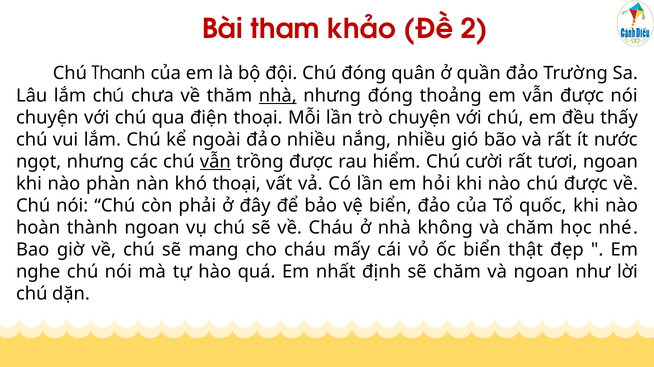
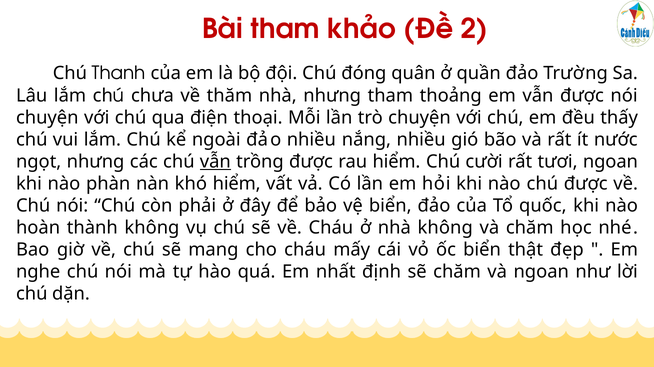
nhà at (278, 96) underline: present -> none
nhưng đóng: đóng -> tham
khó thoại: thoại -> hiểm
thành ngoan: ngoan -> không
